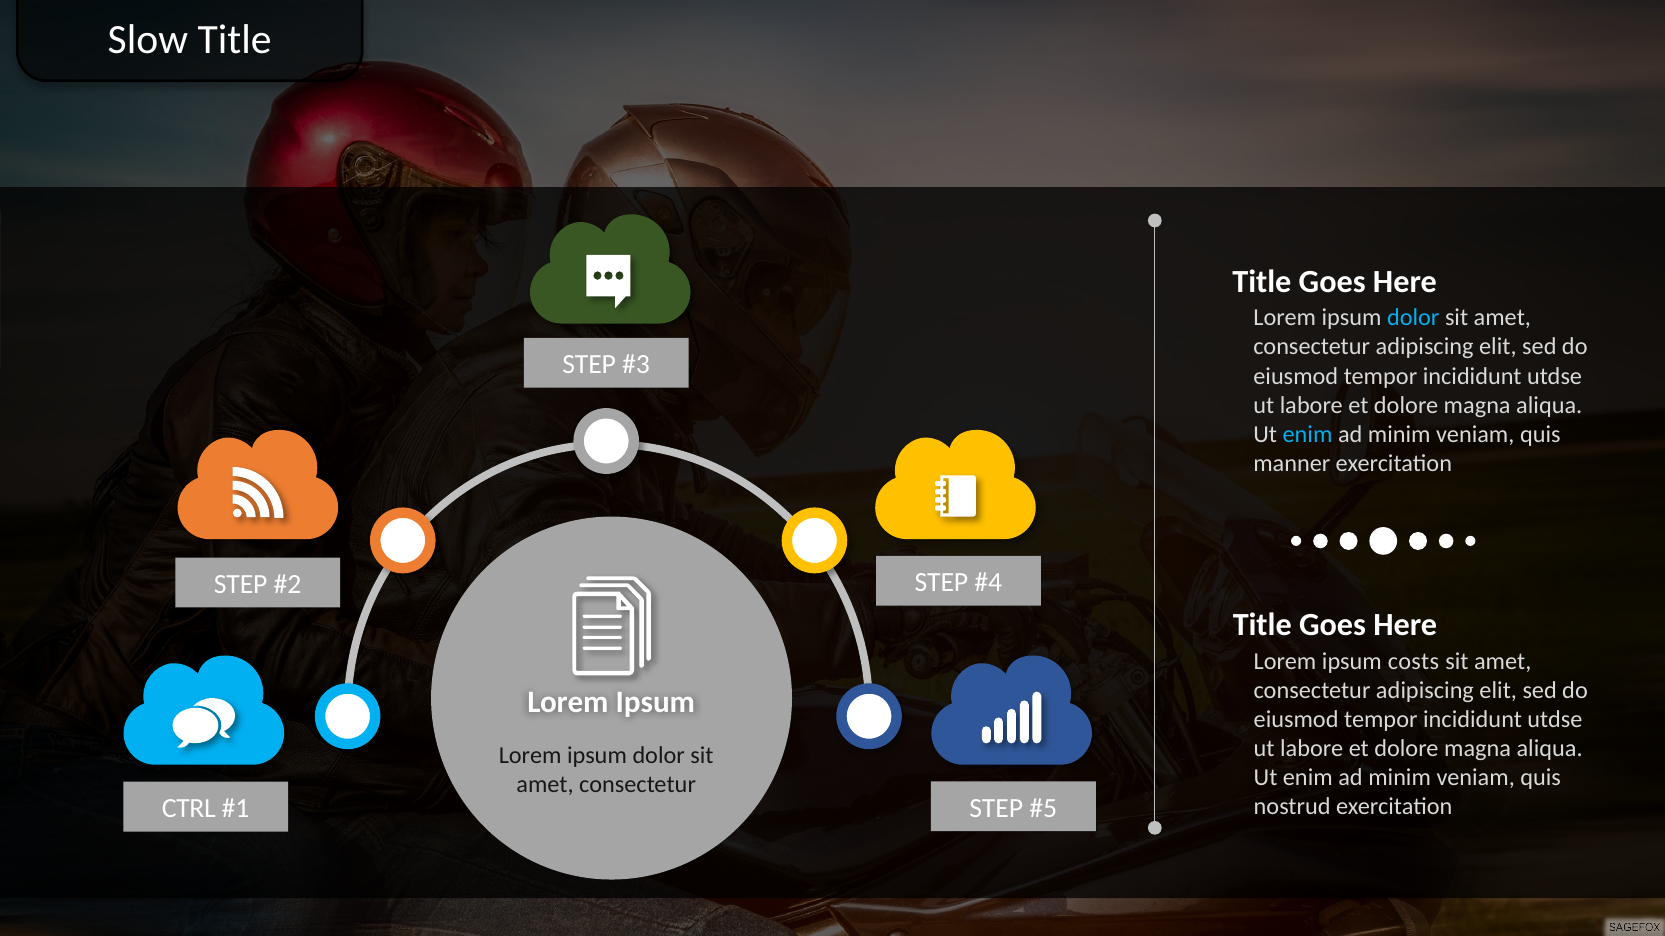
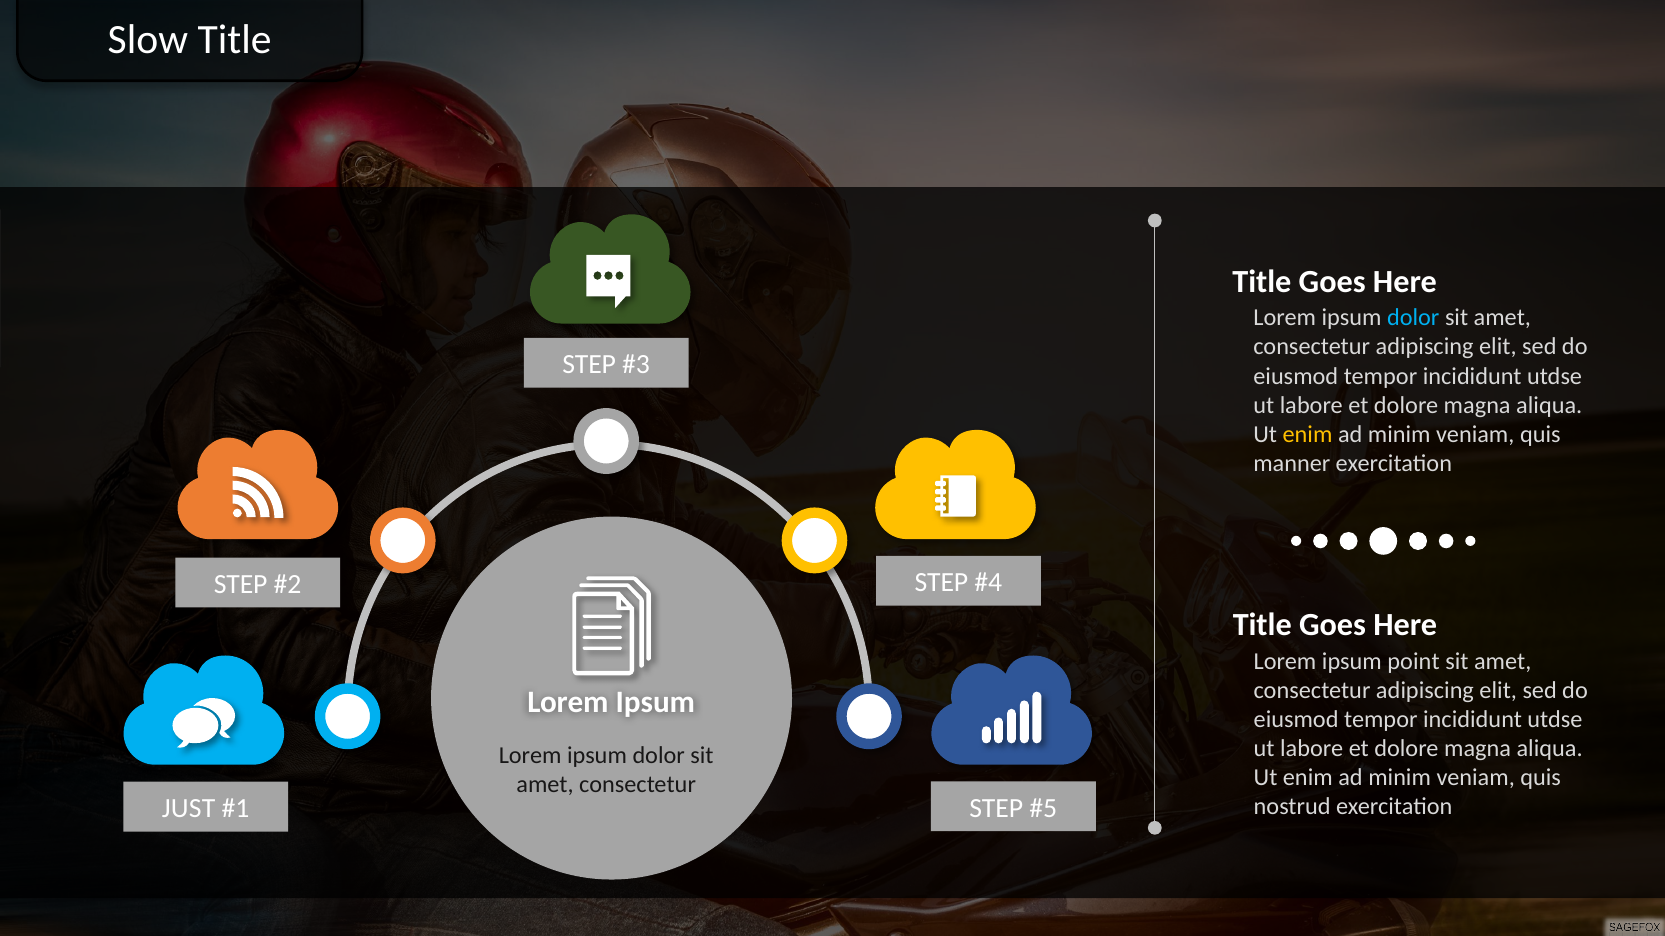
enim at (1307, 435) colour: light blue -> yellow
costs: costs -> point
CTRL: CTRL -> JUST
